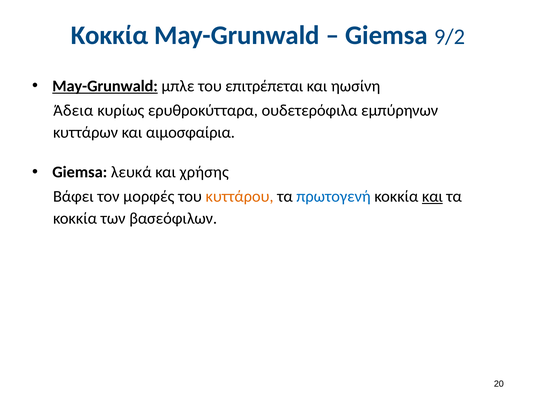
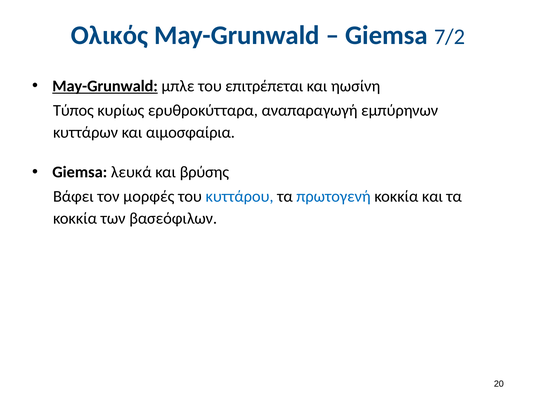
Κοκκία at (110, 35): Κοκκία -> Ολικός
9/2: 9/2 -> 7/2
Άδεια: Άδεια -> Τύπος
ουδετερόφιλα: ουδετερόφιλα -> αναπαραγωγή
χρήσης: χρήσης -> βρύσης
κυττάρου colour: orange -> blue
και at (432, 196) underline: present -> none
